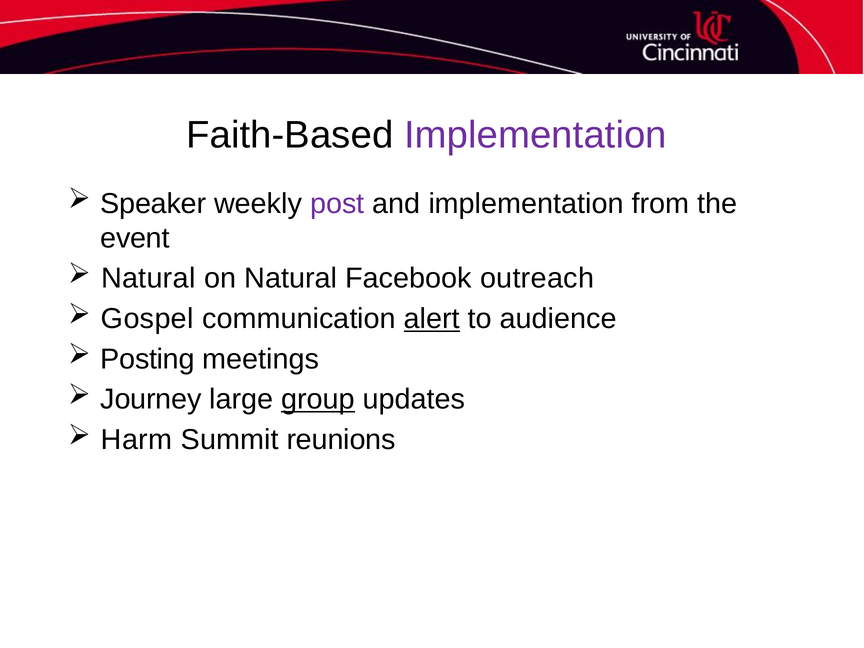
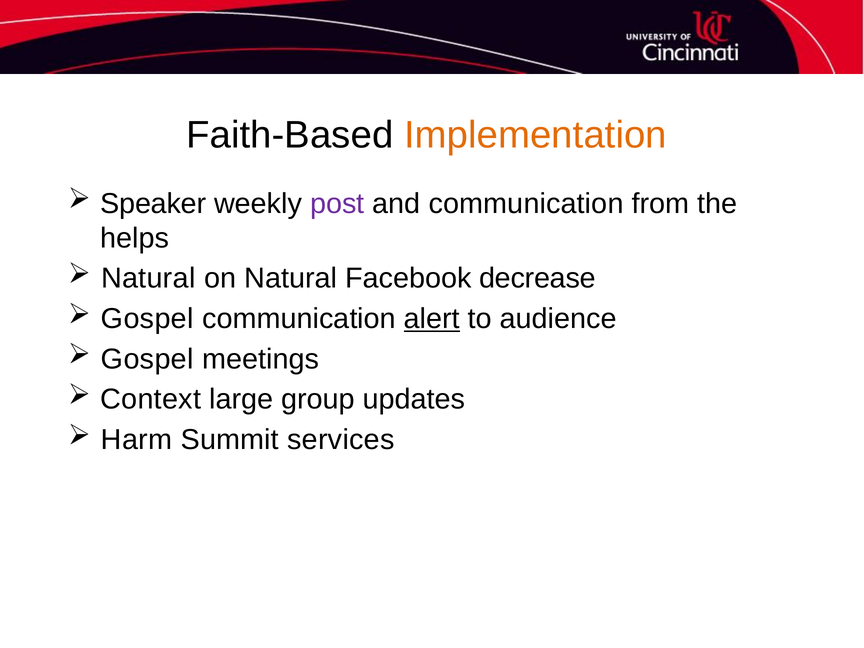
Implementation at (535, 135) colour: purple -> orange
and implementation: implementation -> communication
event: event -> helps
outreach: outreach -> decrease
Posting at (148, 359): Posting -> Gospel
Journey: Journey -> Context
group underline: present -> none
reunions: reunions -> services
